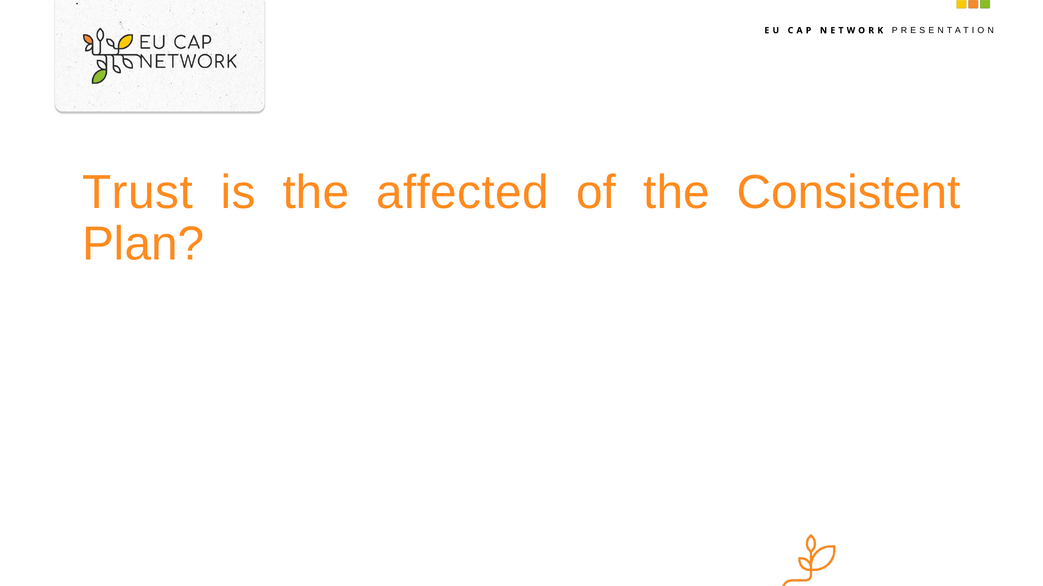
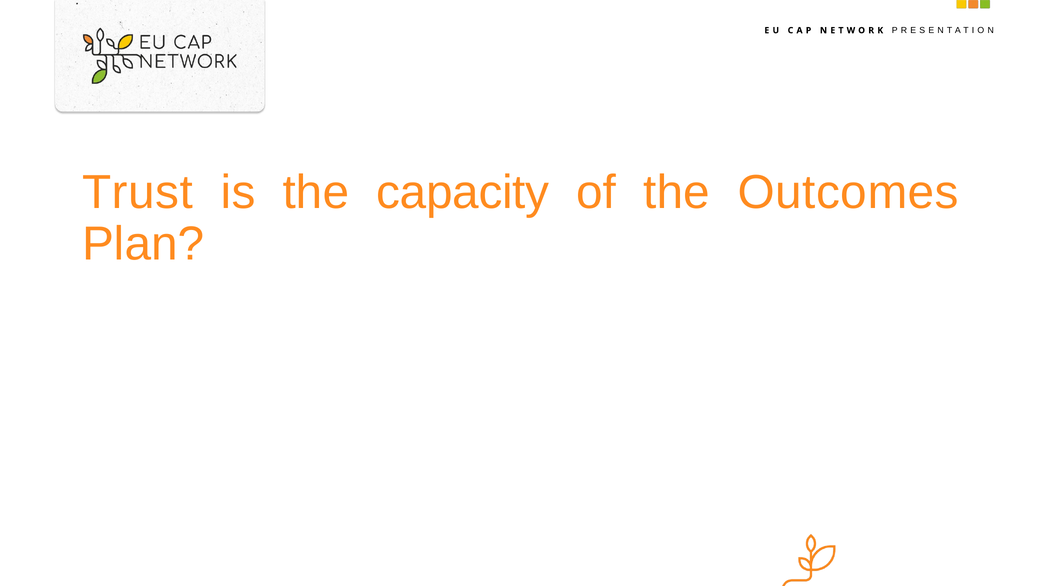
affected: affected -> capacity
Consistent: Consistent -> Outcomes
